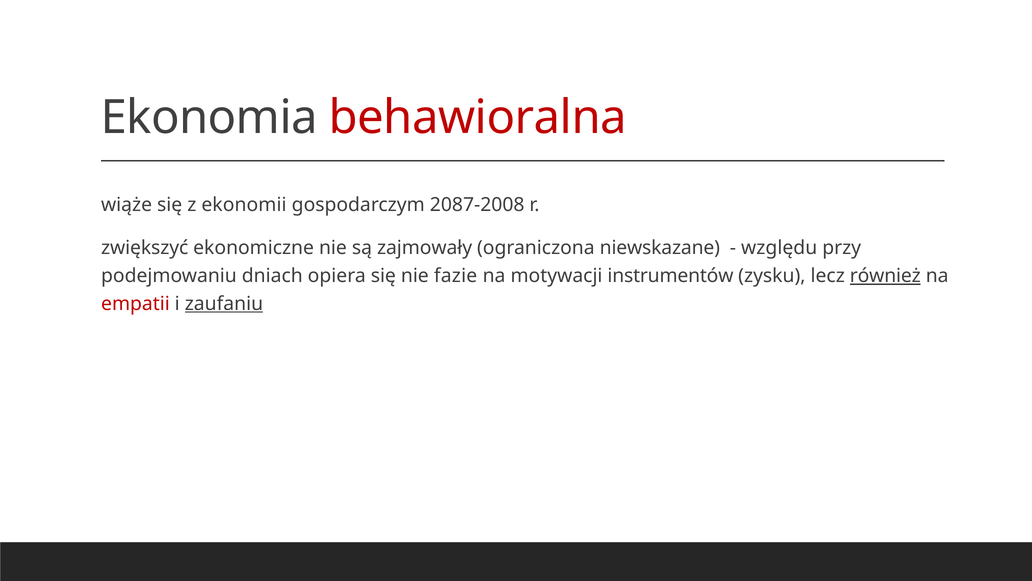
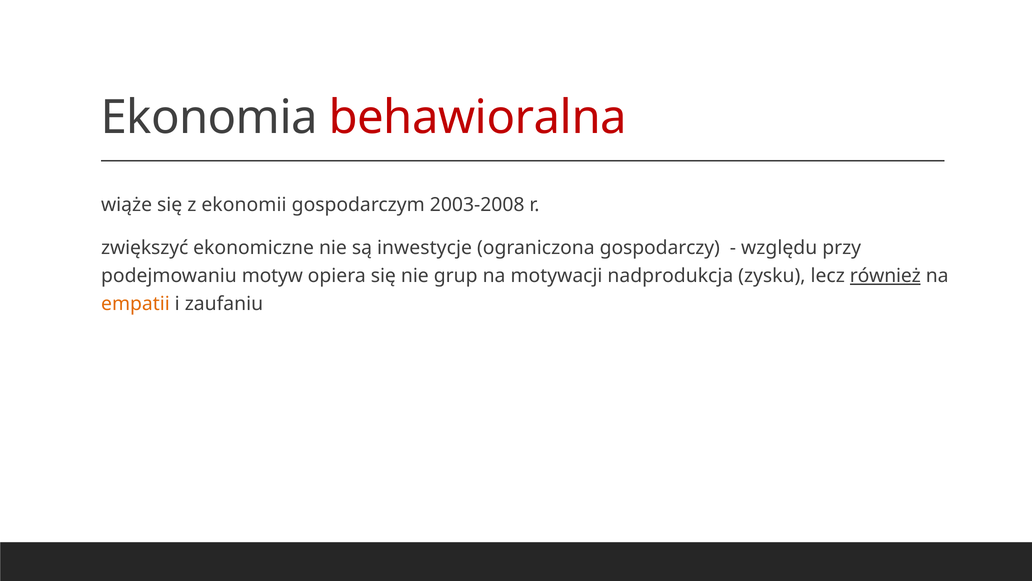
2087-2008: 2087-2008 -> 2003-2008
zajmowały: zajmowały -> inwestycje
niewskazane: niewskazane -> gospodarczy
dniach: dniach -> motyw
fazie: fazie -> grup
instrumentów: instrumentów -> nadprodukcja
empatii colour: red -> orange
zaufaniu underline: present -> none
